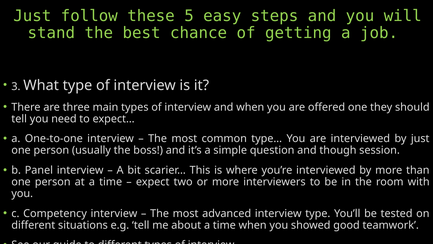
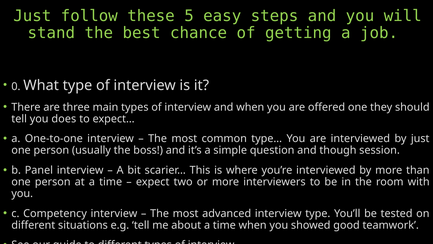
3: 3 -> 0
need: need -> does
